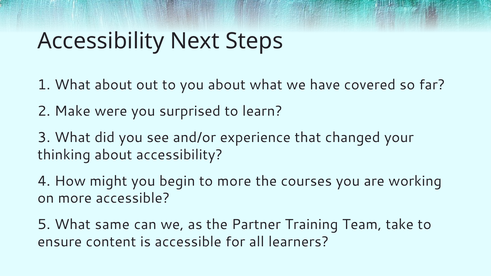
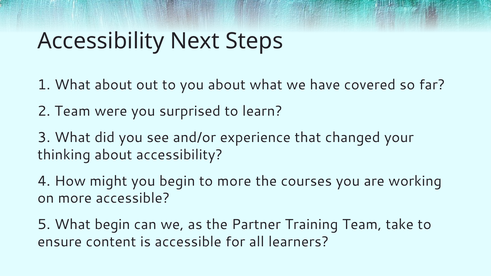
2 Make: Make -> Team
What same: same -> begin
